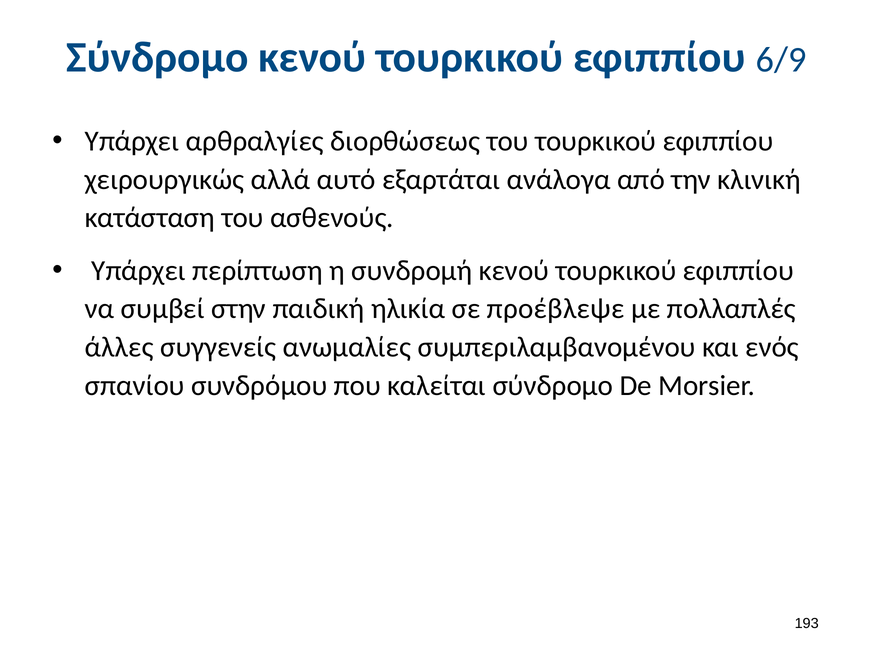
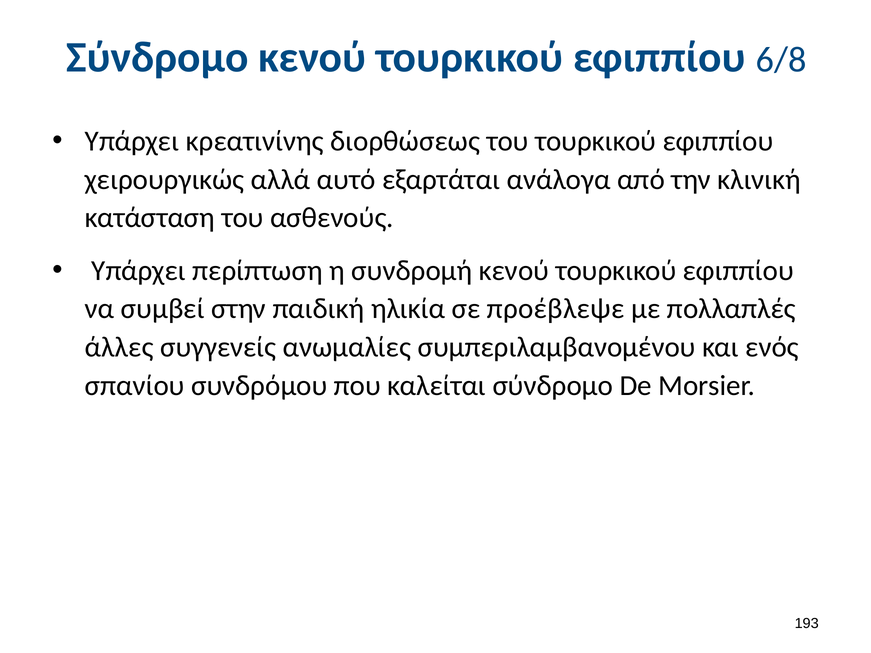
6/9: 6/9 -> 6/8
αρθραλγίες: αρθραλγίες -> κρεατινίνης
